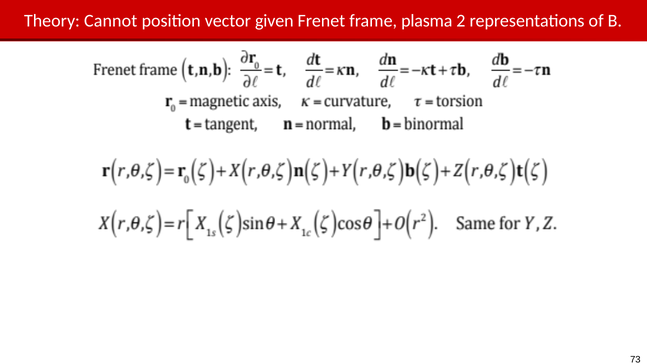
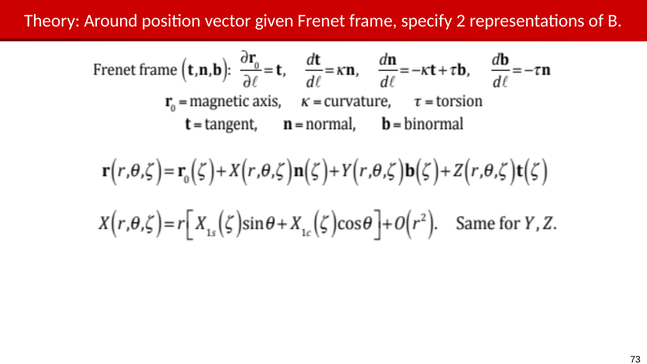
Cannot: Cannot -> Around
plasma: plasma -> specify
